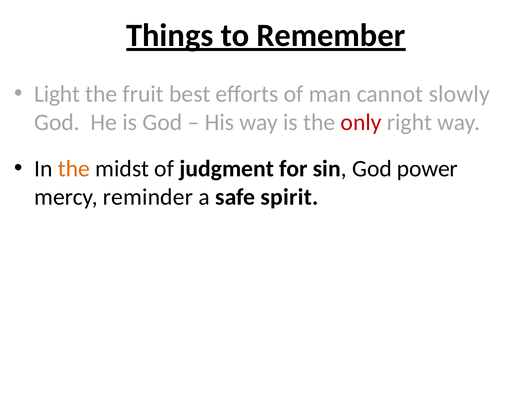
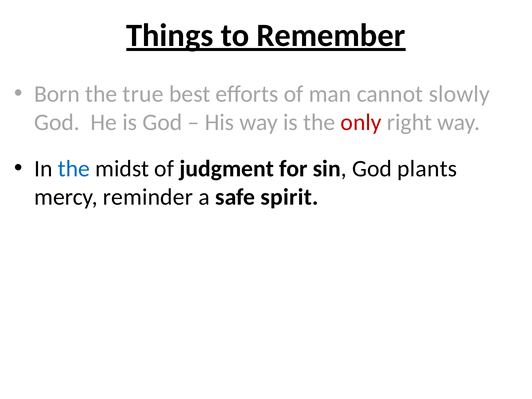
Light: Light -> Born
fruit: fruit -> true
the at (74, 169) colour: orange -> blue
power: power -> plants
